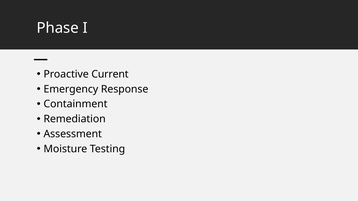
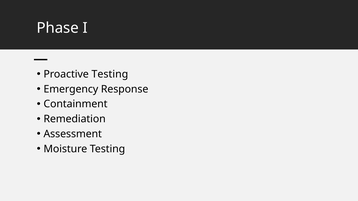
Proactive Current: Current -> Testing
